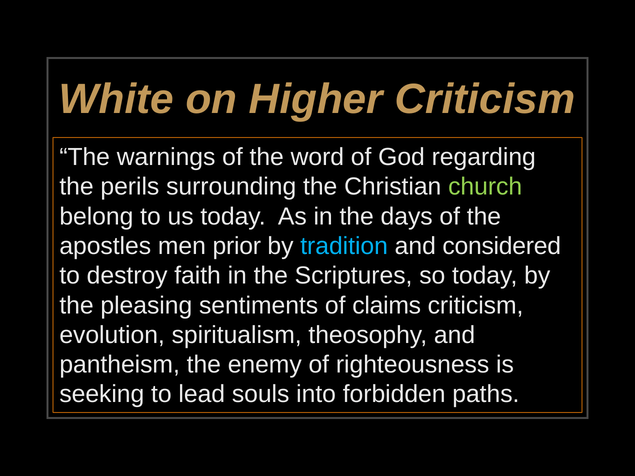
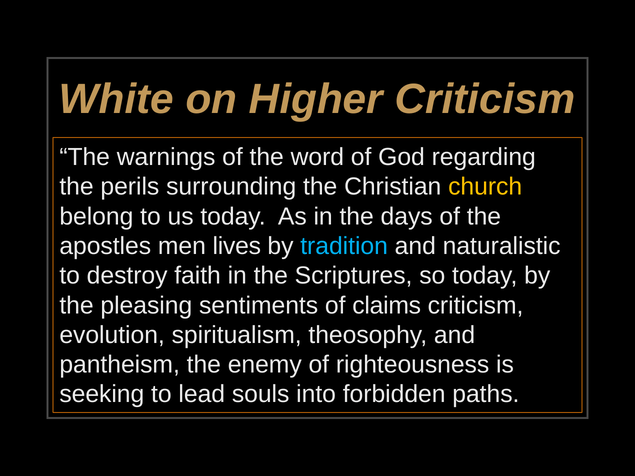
church colour: light green -> yellow
prior: prior -> lives
considered: considered -> naturalistic
